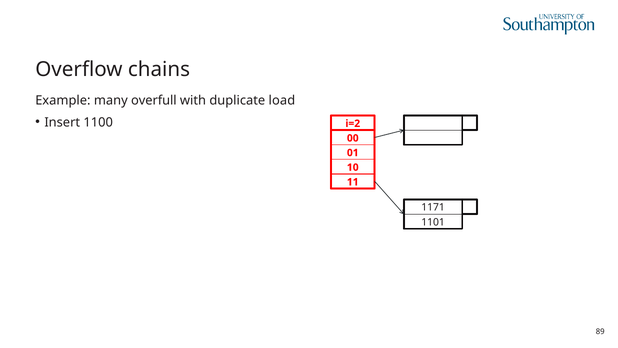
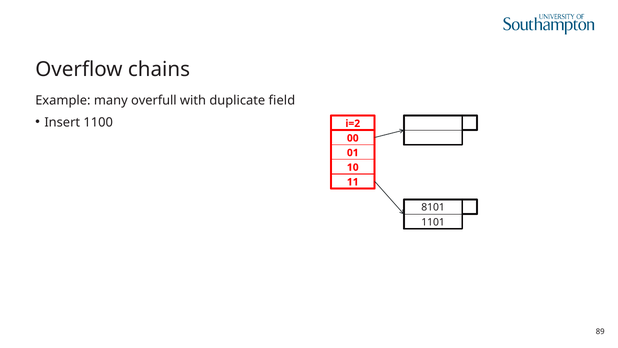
load: load -> field
1171: 1171 -> 8101
